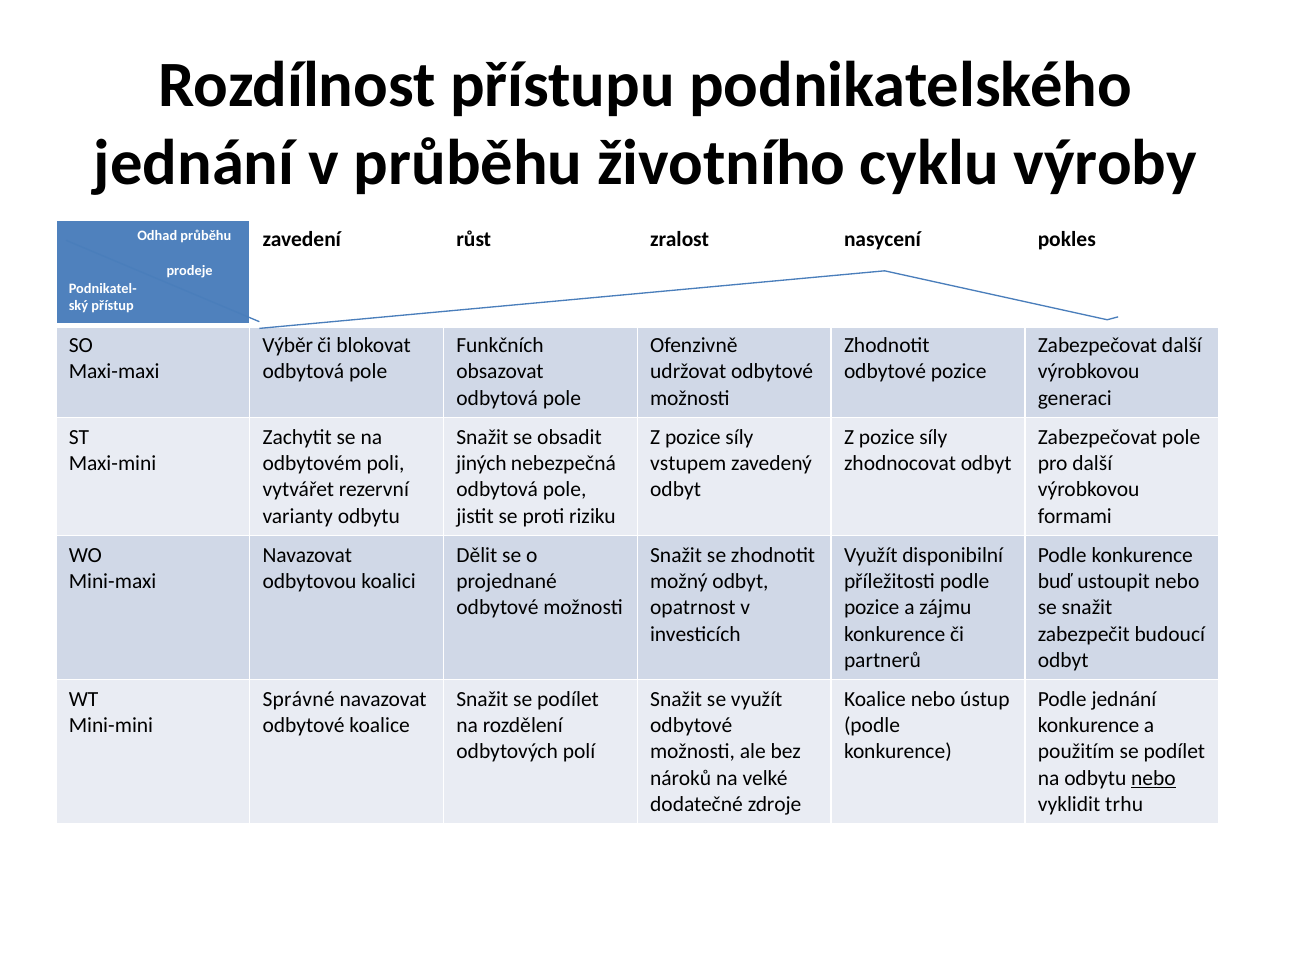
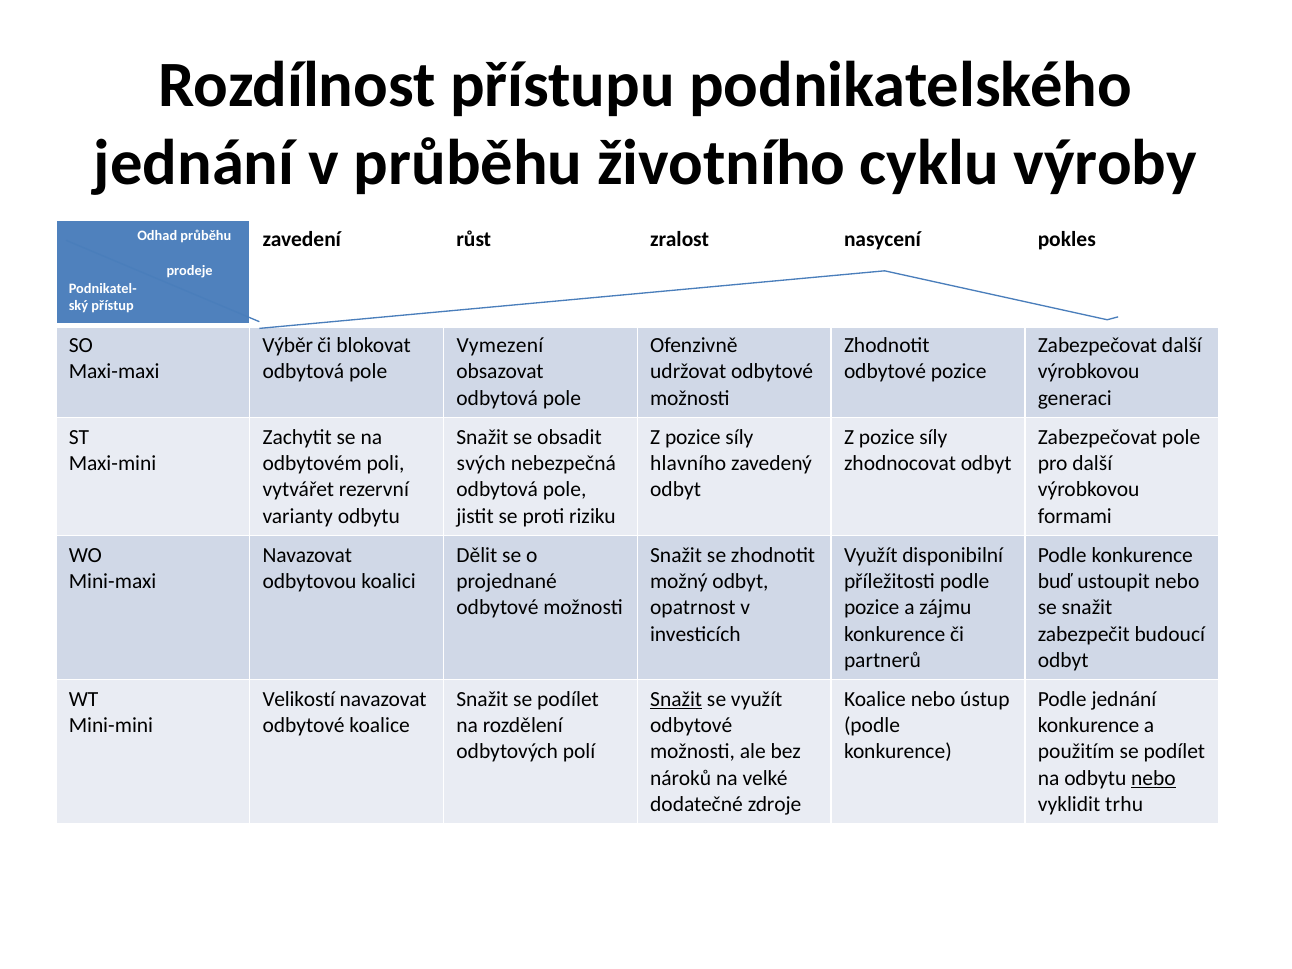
Funkčních: Funkčních -> Vymezení
jiných: jiných -> svých
vstupem: vstupem -> hlavního
Správné: Správné -> Velikostí
Snažit at (676, 699) underline: none -> present
